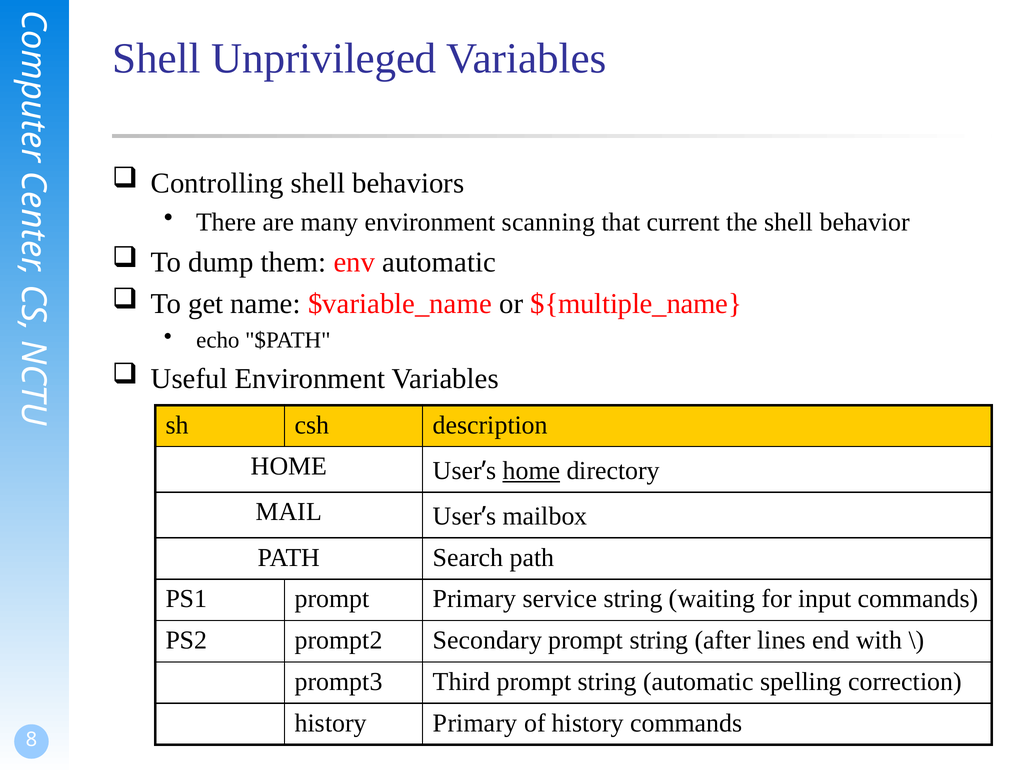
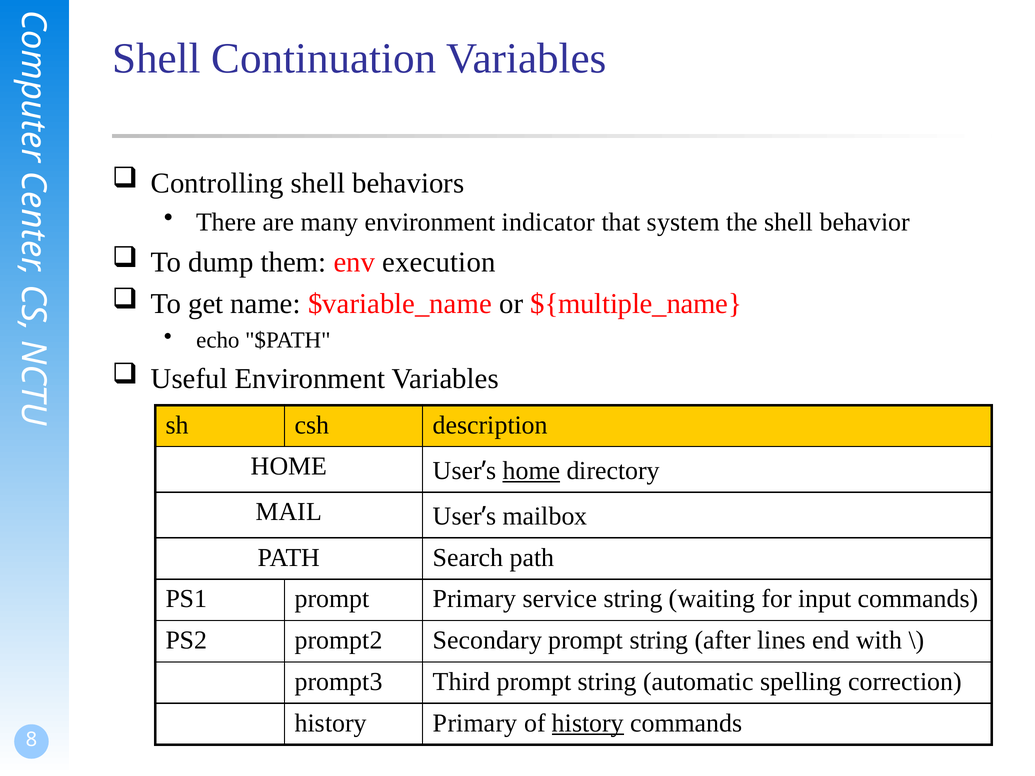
Unprivileged: Unprivileged -> Continuation
scanning: scanning -> indicator
current: current -> system
env automatic: automatic -> execution
history at (588, 723) underline: none -> present
